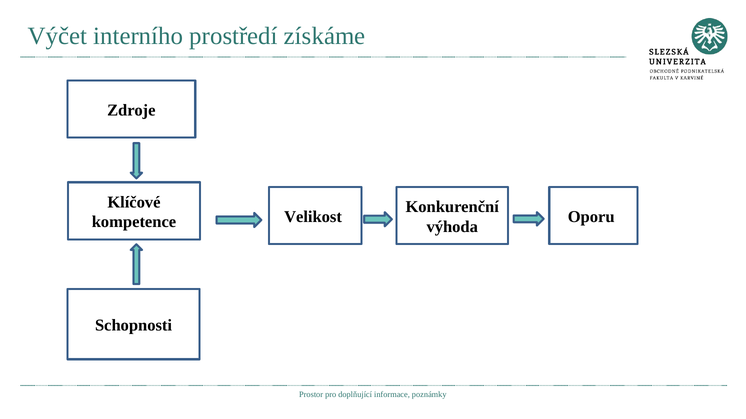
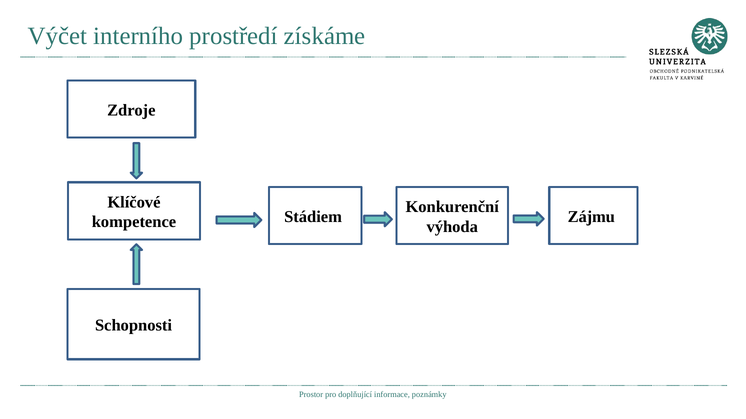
Velikost: Velikost -> Stádiem
Oporu: Oporu -> Zájmu
